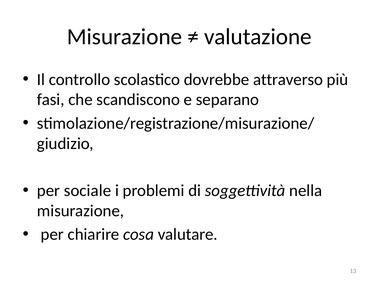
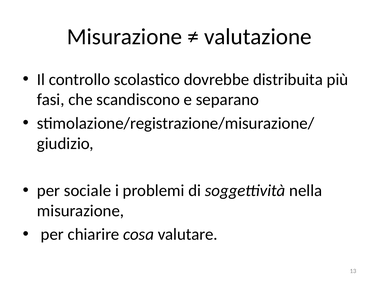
attraverso: attraverso -> distribuita
